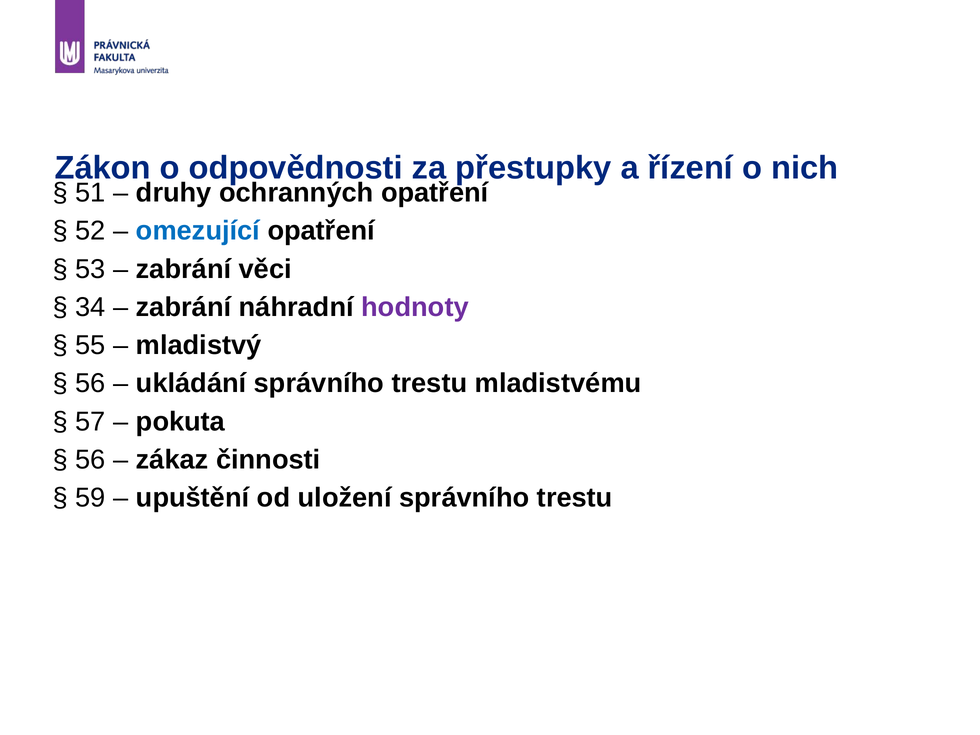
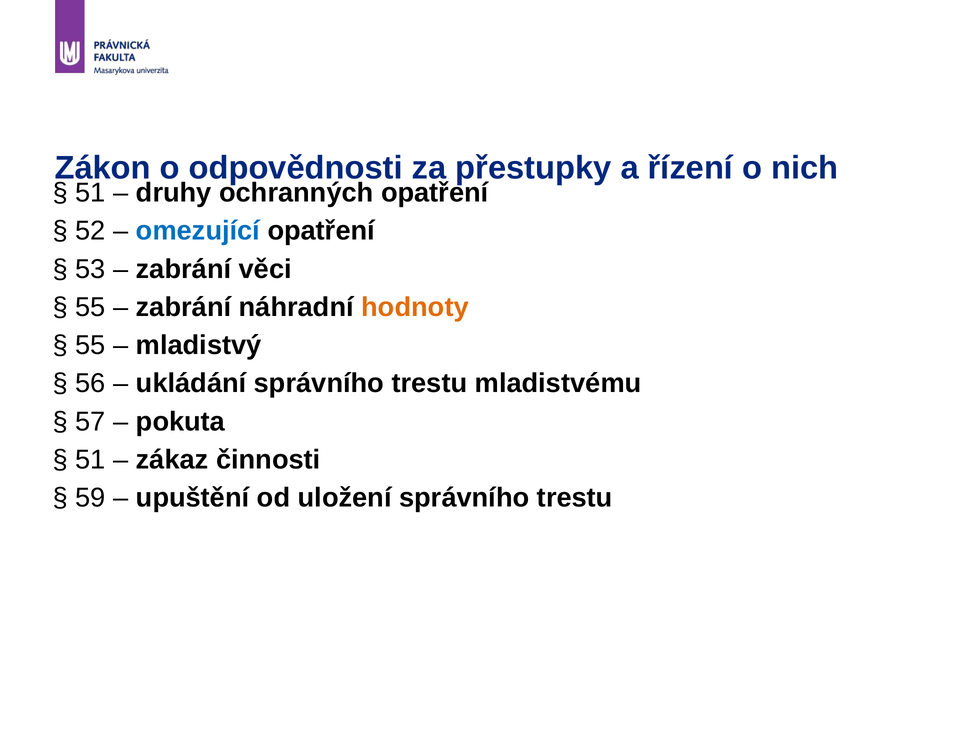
34 at (90, 307): 34 -> 55
hodnoty colour: purple -> orange
56 at (90, 460): 56 -> 51
